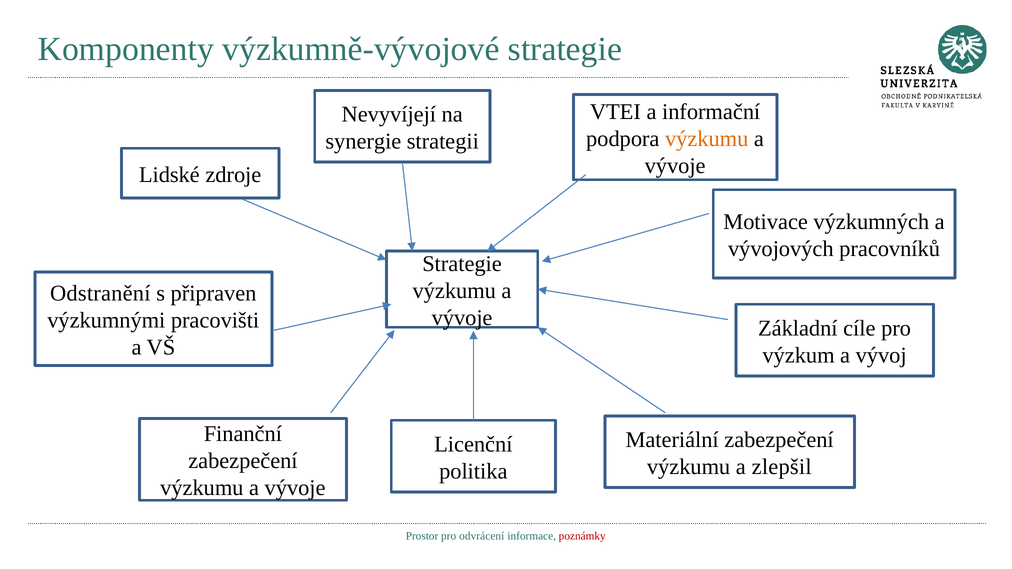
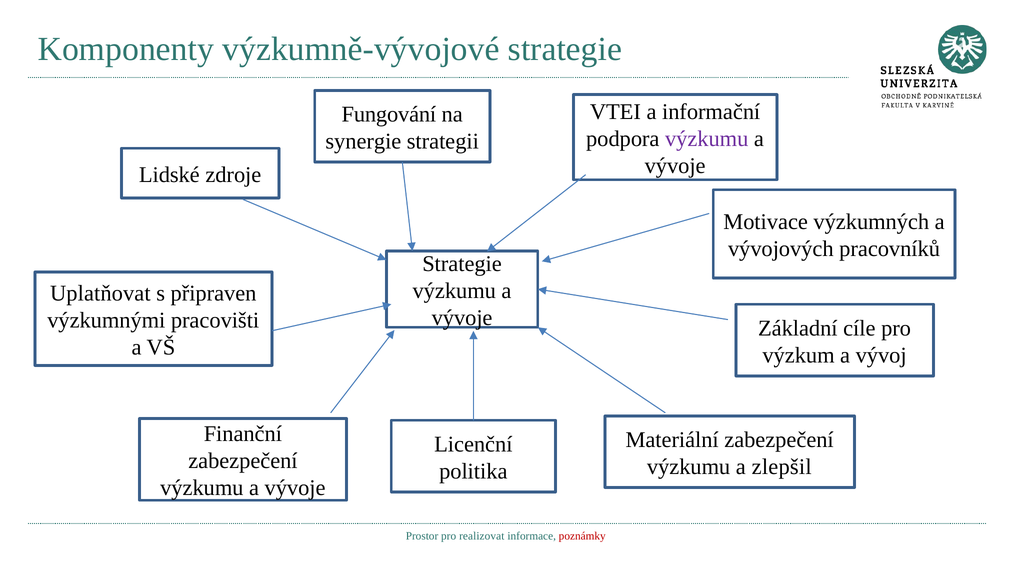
Nevyvíjejí: Nevyvíjejí -> Fungování
výzkumu at (707, 139) colour: orange -> purple
Odstranění: Odstranění -> Uplatňovat
odvrácení: odvrácení -> realizovat
